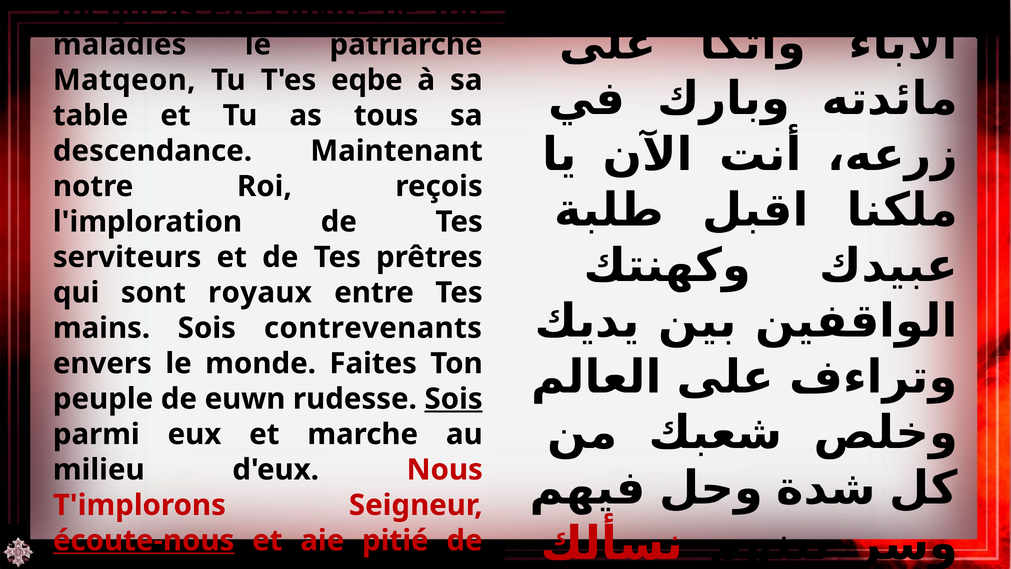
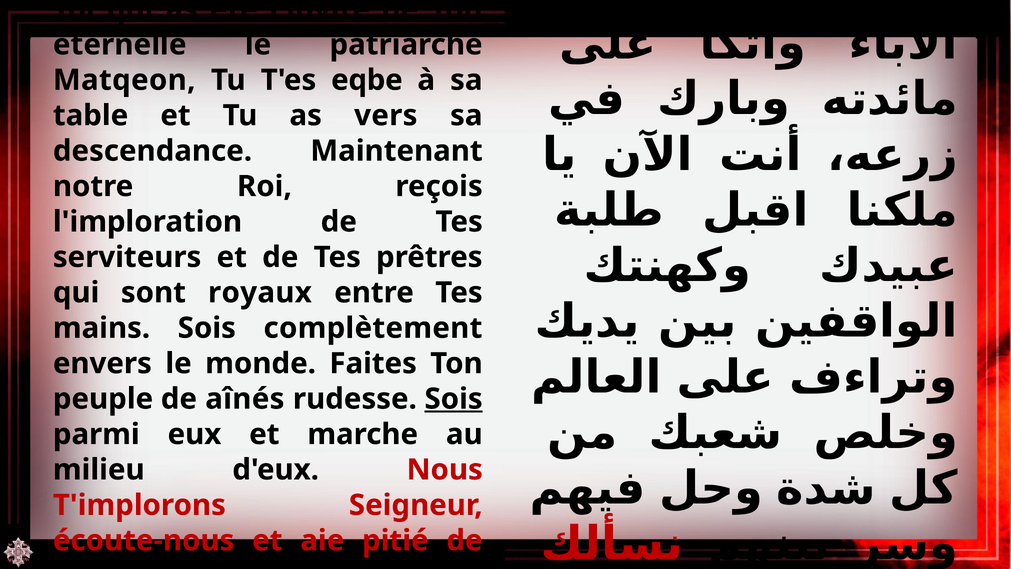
maladies: maladies -> éternelle
tous: tous -> vers
contrevenants: contrevenants -> complètement
euwn: euwn -> aînés
écoute-nous underline: present -> none
